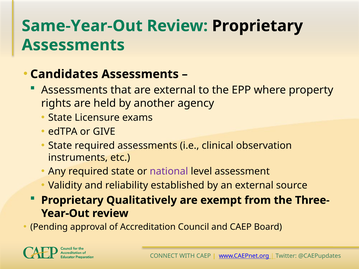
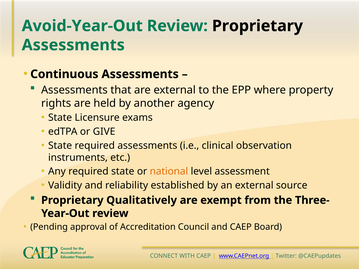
Same-Year-Out: Same-Year-Out -> Avoid-Year-Out
Candidates: Candidates -> Continuous
national colour: purple -> orange
